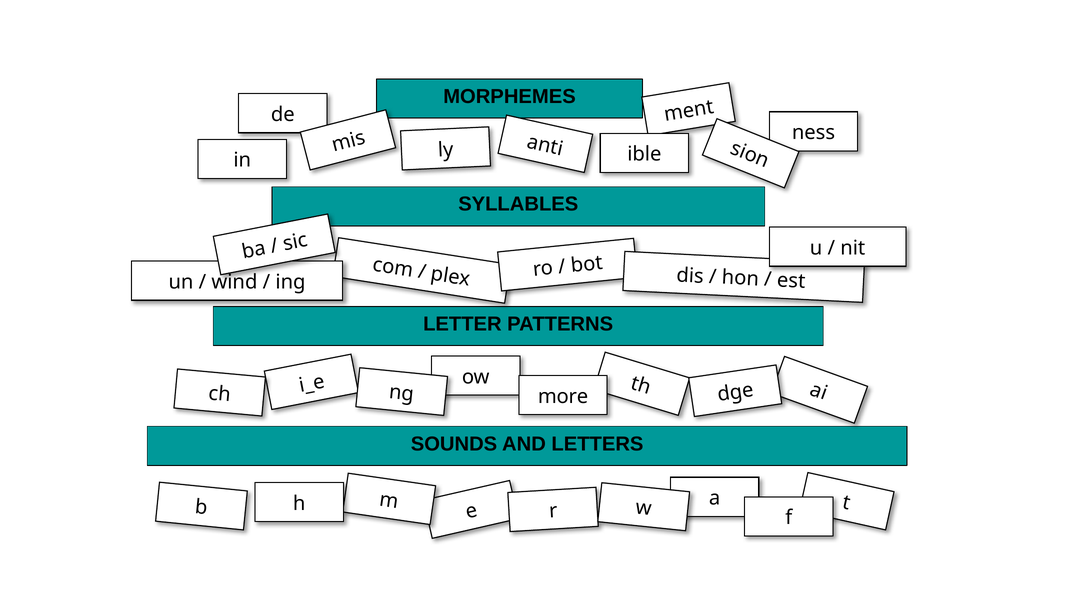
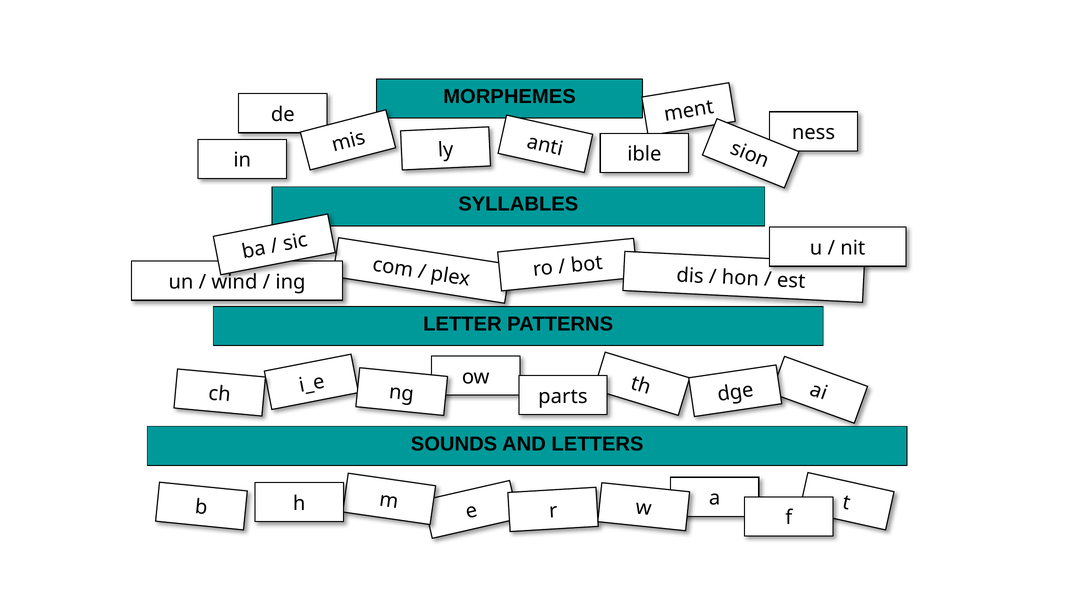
more: more -> parts
